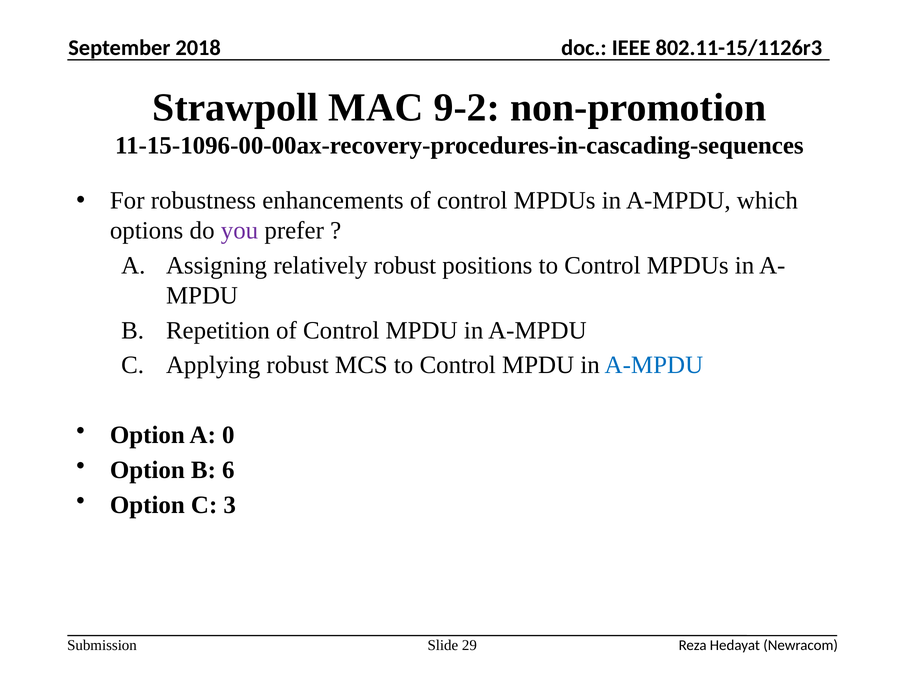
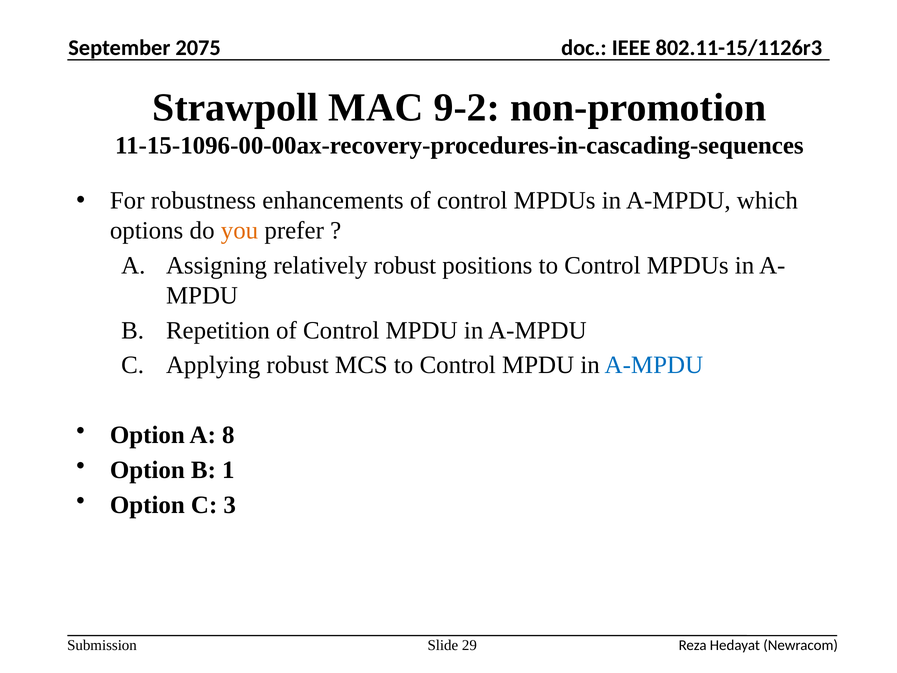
2018: 2018 -> 2075
you colour: purple -> orange
0: 0 -> 8
6: 6 -> 1
